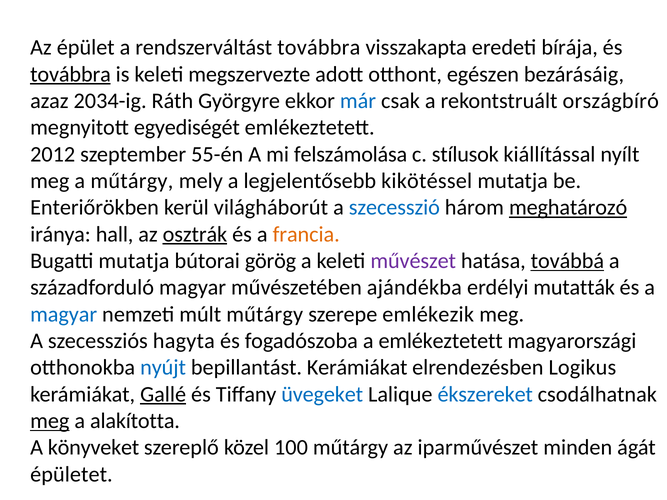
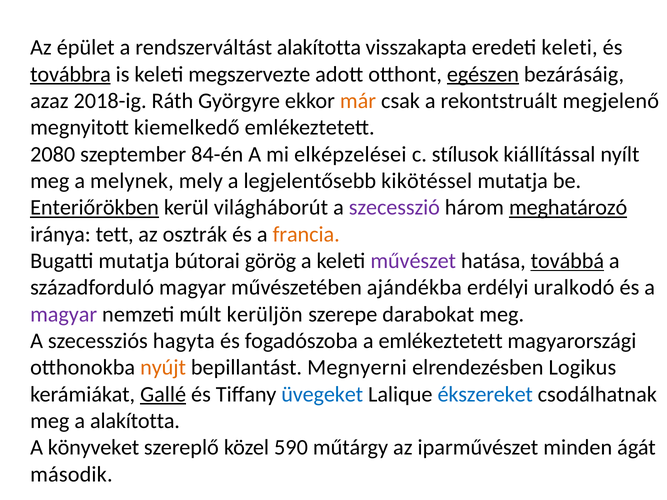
rendszerváltást továbbra: továbbra -> alakította
eredeti bírája: bírája -> keleti
egészen underline: none -> present
2034-ig: 2034-ig -> 2018-ig
már colour: blue -> orange
országbíró: országbíró -> megjelenő
egyediségét: egyediségét -> kiemelkedő
2012: 2012 -> 2080
55-én: 55-én -> 84-én
felszámolása: felszámolása -> elképzelései
a műtárgy: műtárgy -> melynek
Enteriőrökben underline: none -> present
szecesszió colour: blue -> purple
hall: hall -> tett
osztrák underline: present -> none
mutatták: mutatták -> uralkodó
magyar at (64, 314) colour: blue -> purple
múlt műtárgy: műtárgy -> kerüljön
emlékezik: emlékezik -> darabokat
nyújt colour: blue -> orange
bepillantást Kerámiákat: Kerámiákat -> Megnyerni
meg at (50, 421) underline: present -> none
100: 100 -> 590
épületet: épületet -> második
